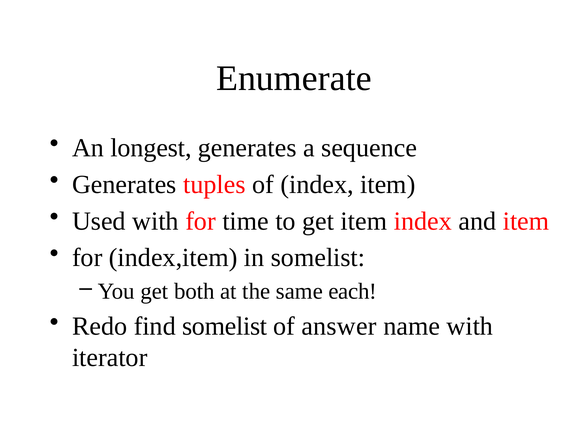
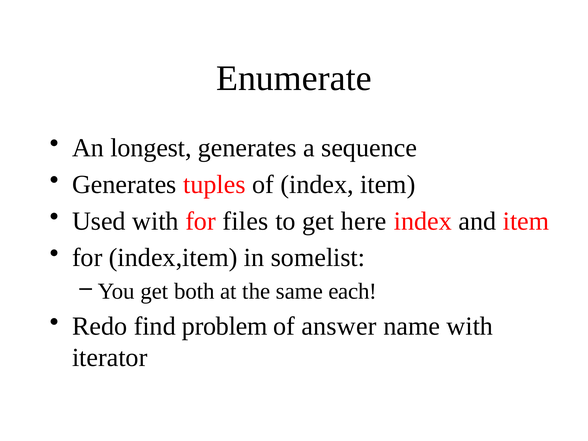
time: time -> files
get item: item -> here
find somelist: somelist -> problem
